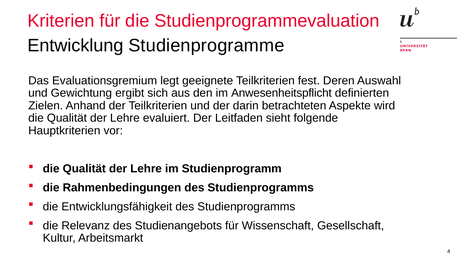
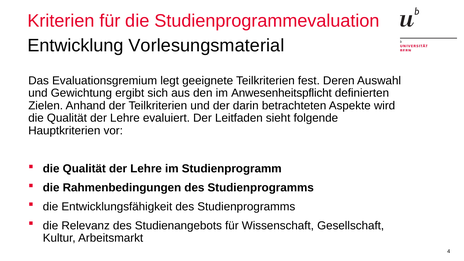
Studienprogramme: Studienprogramme -> Vorlesungsmaterial
